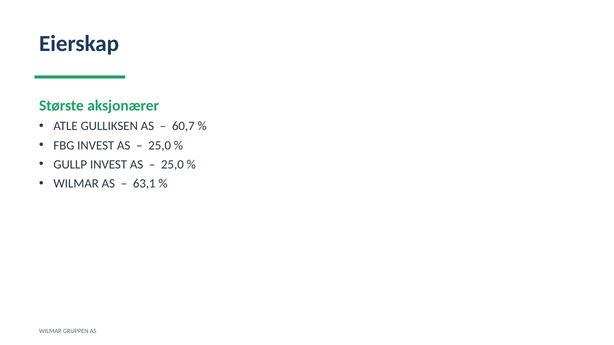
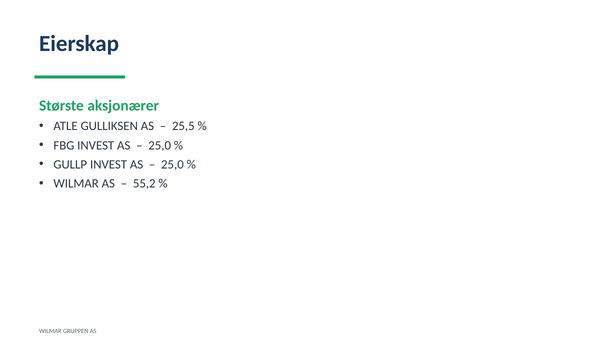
60,7: 60,7 -> 25,5
63,1: 63,1 -> 55,2
